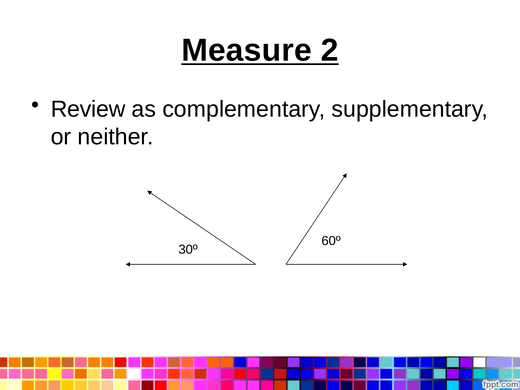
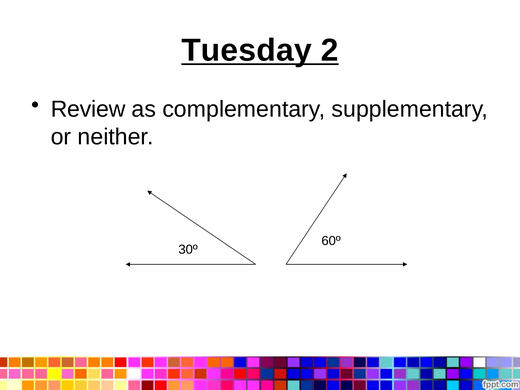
Measure: Measure -> Tuesday
